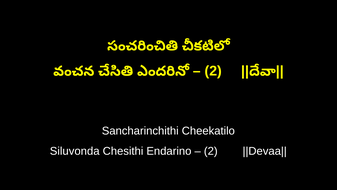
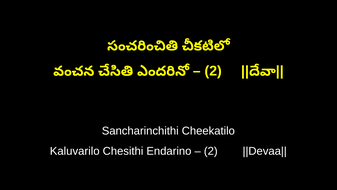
Siluvonda: Siluvonda -> Kaluvarilo
